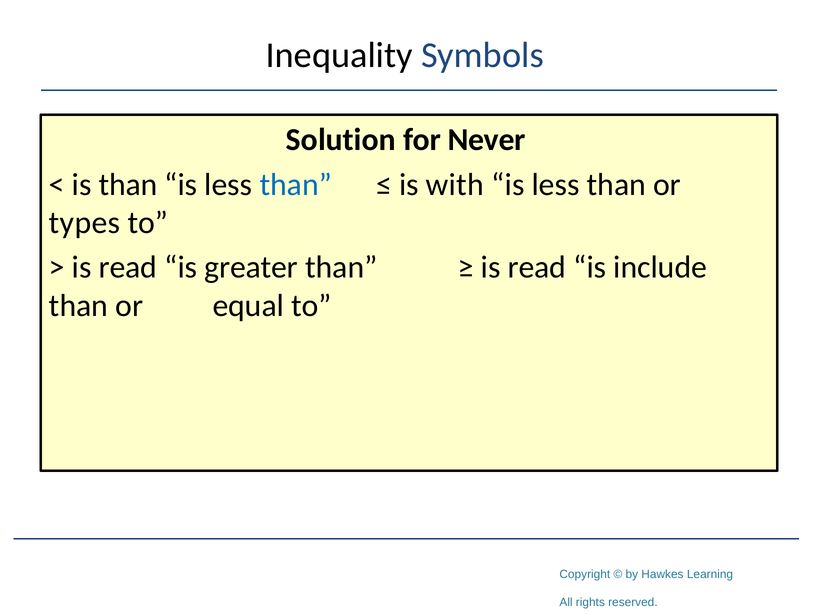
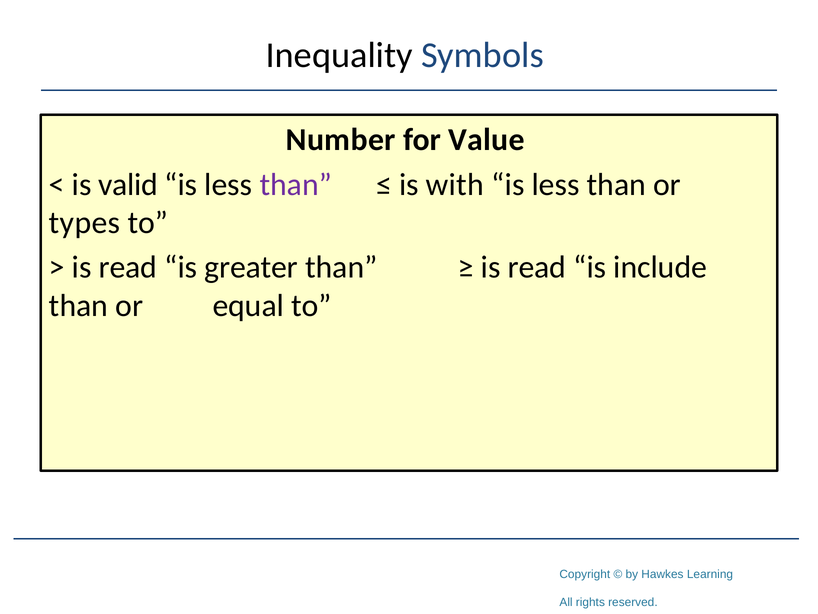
Solution: Solution -> Number
Never: Never -> Value
is than: than -> valid
than at (296, 184) colour: blue -> purple
